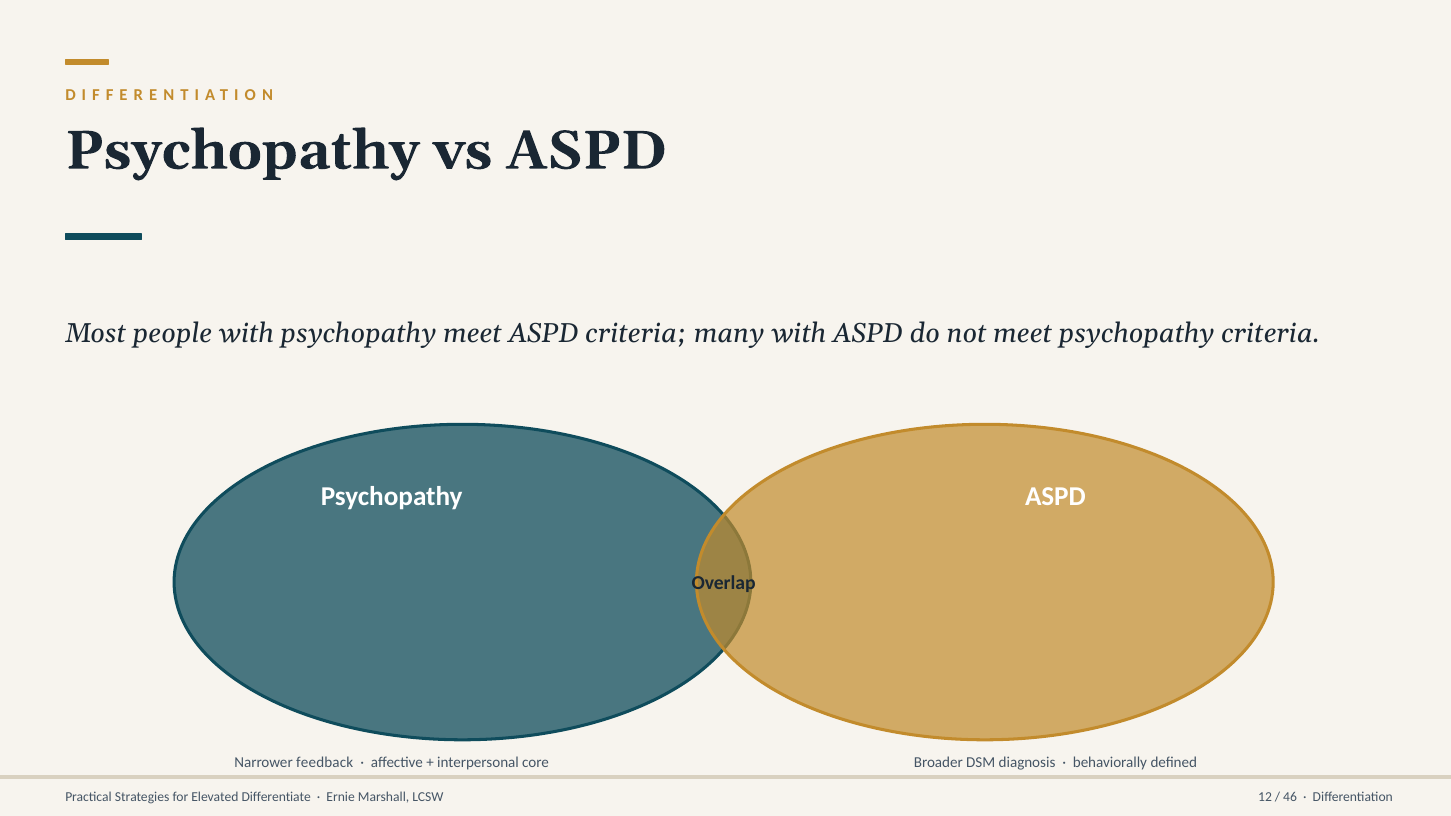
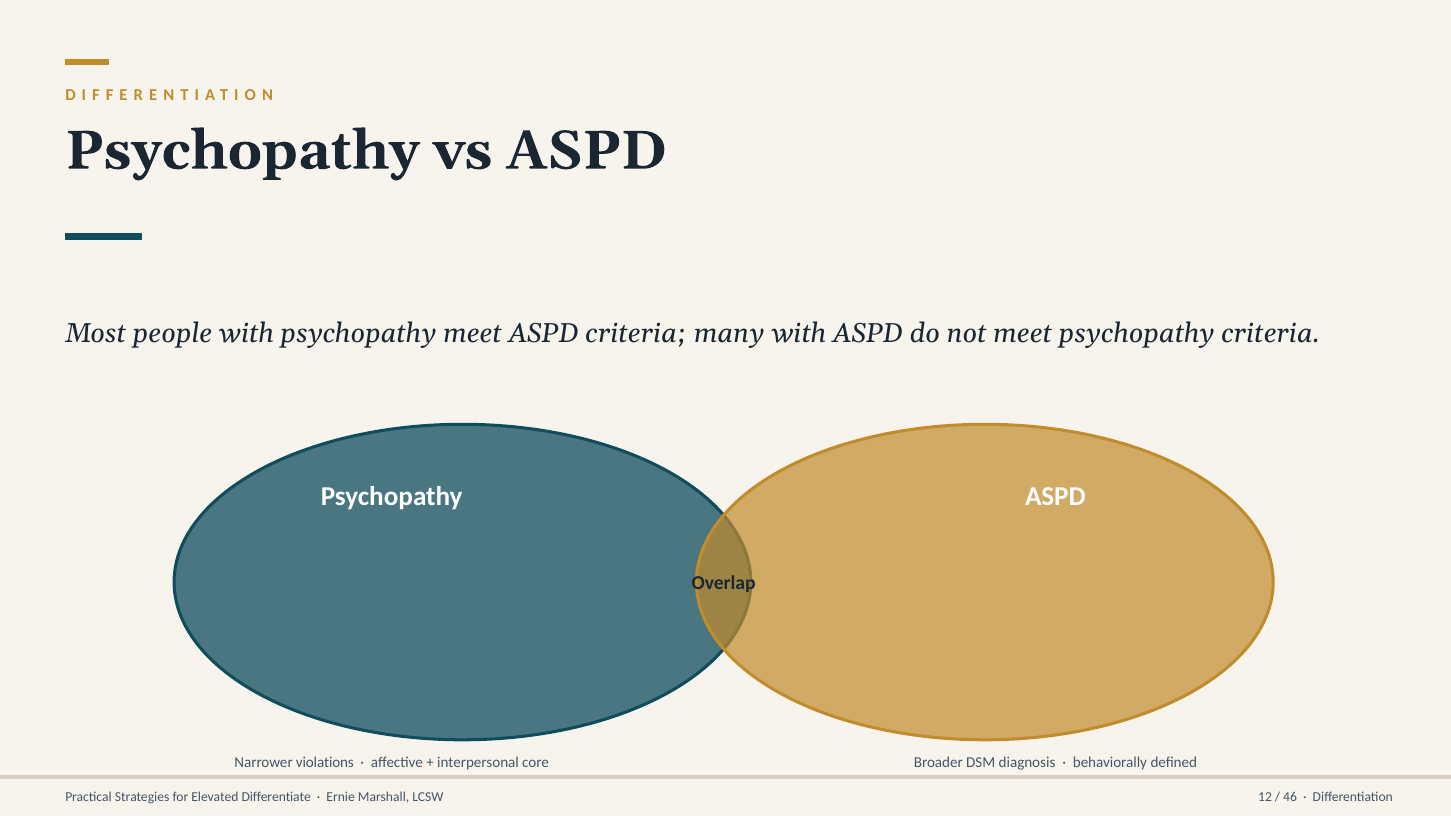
feedback: feedback -> violations
